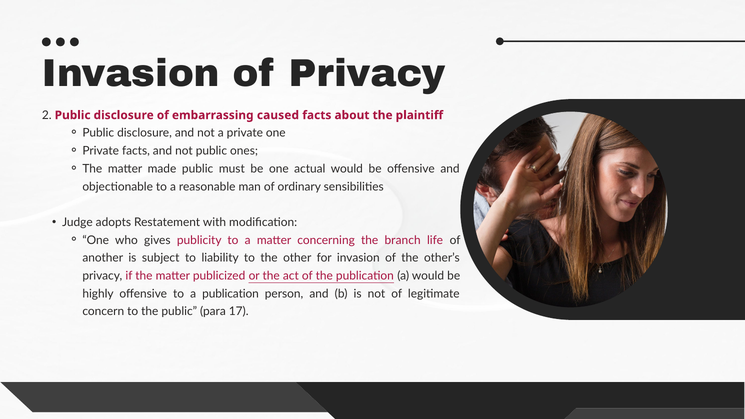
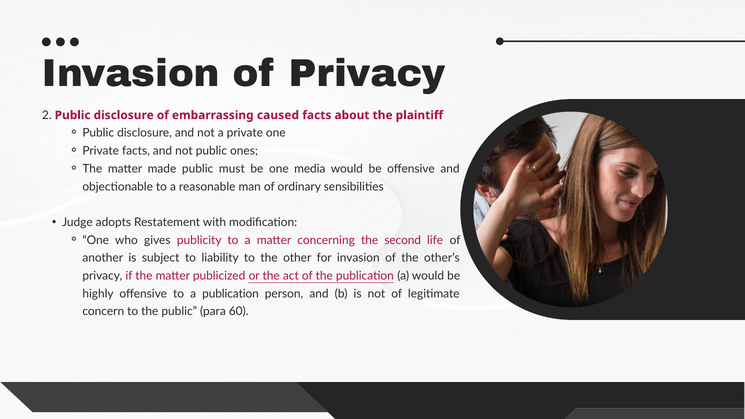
actual: actual -> media
branch: branch -> second
17: 17 -> 60
